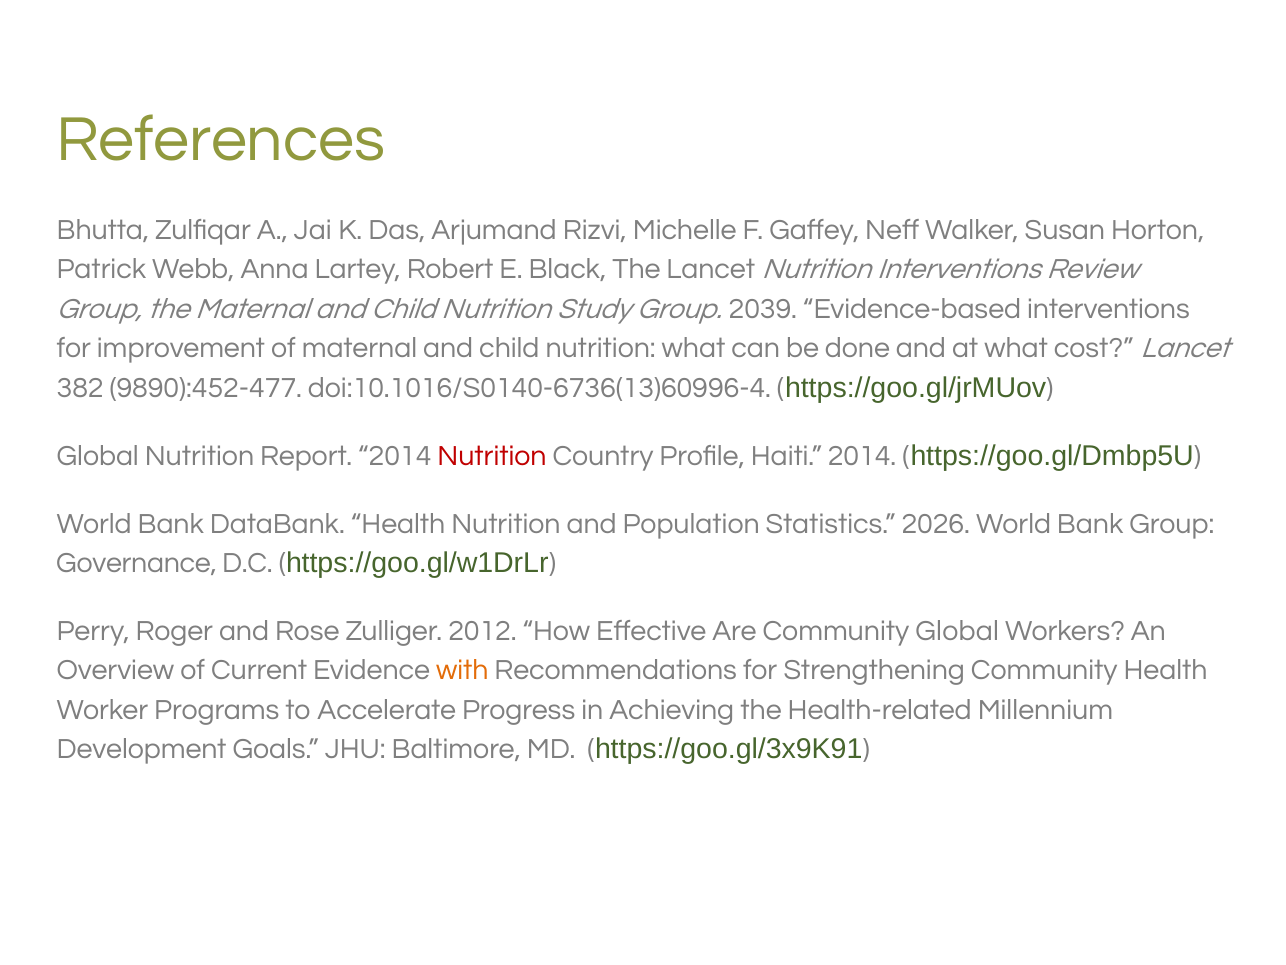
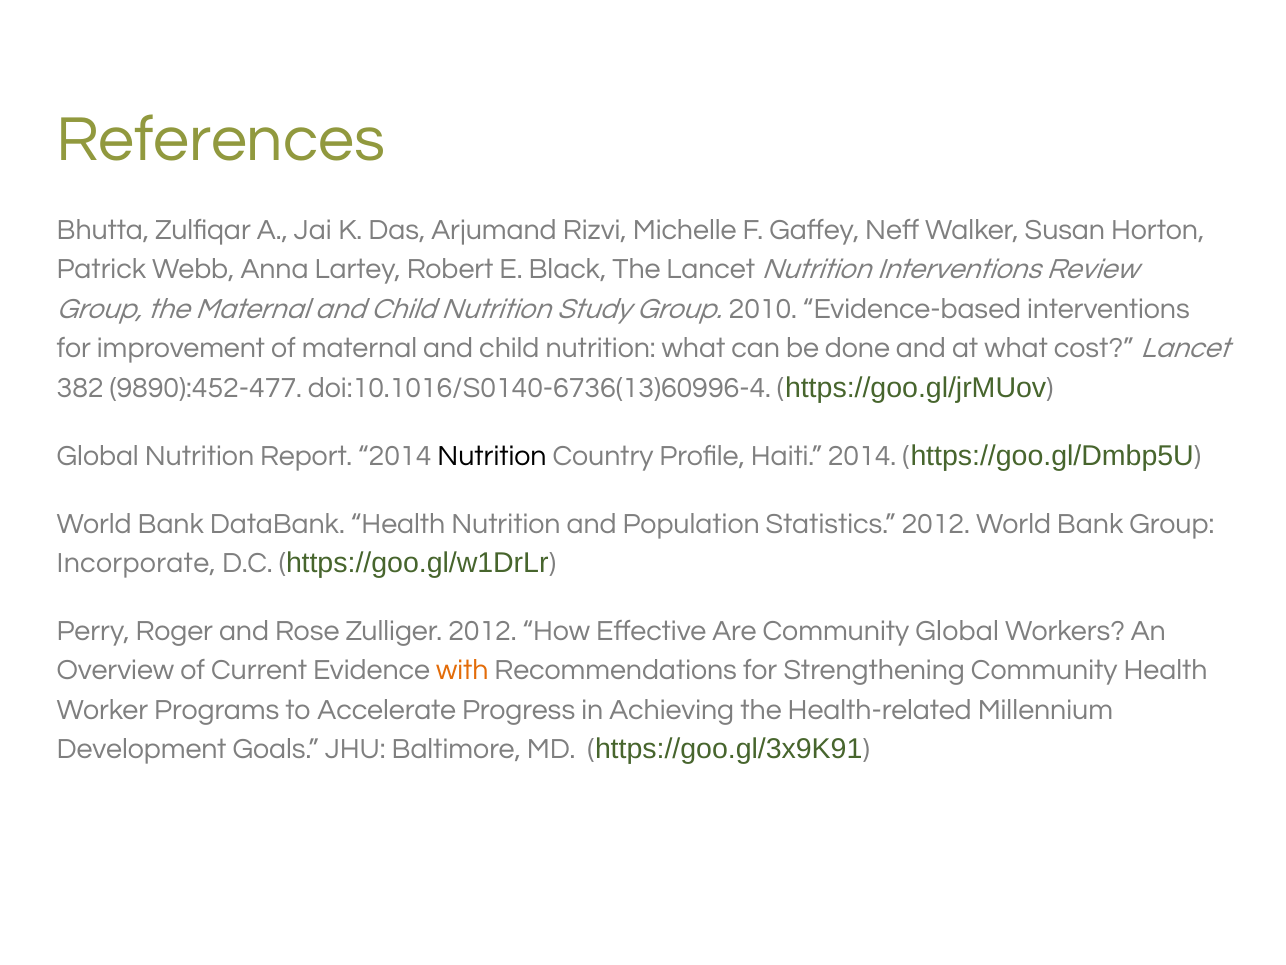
2039: 2039 -> 2010
Nutrition at (492, 456) colour: red -> black
Statistics 2026: 2026 -> 2012
Governance: Governance -> Incorporate
